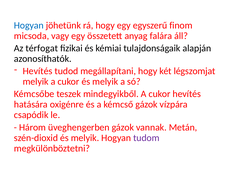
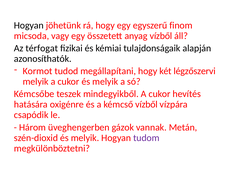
Hogyan at (29, 25) colour: blue -> black
anyag falára: falára -> vízből
Hevítés at (38, 71): Hevítés -> Kormot
légszomjat: légszomjat -> légzőszervi
kémcső gázok: gázok -> vízből
